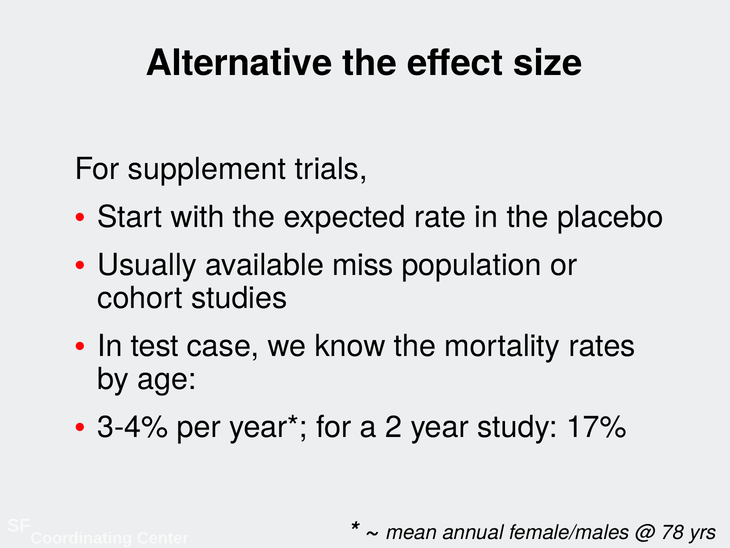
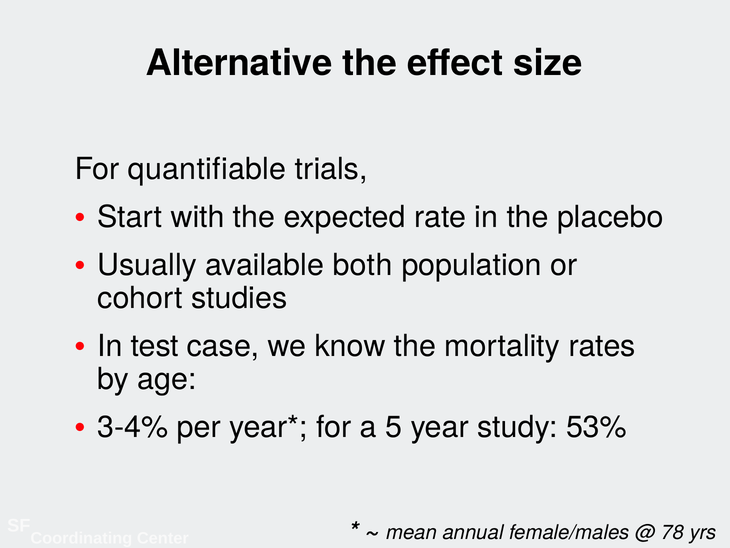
supplement: supplement -> quantifiable
miss: miss -> both
2: 2 -> 5
17%: 17% -> 53%
